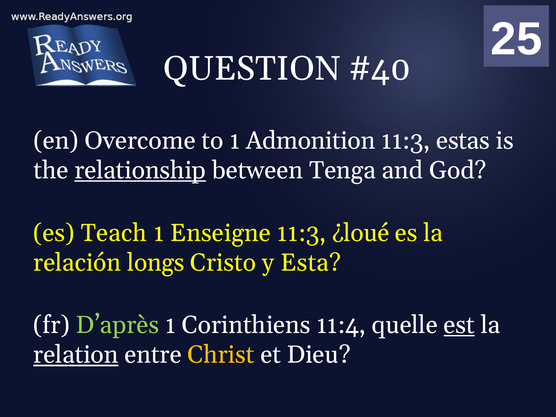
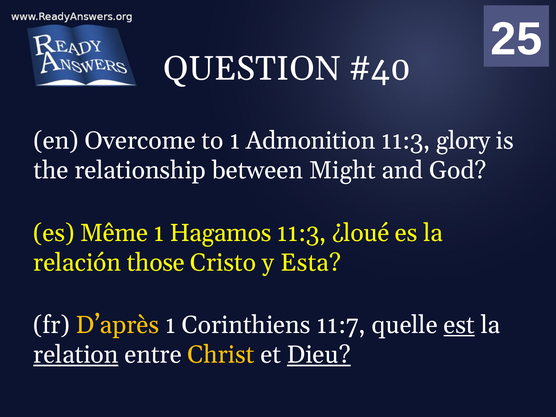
estas: estas -> glory
relationship underline: present -> none
Tenga: Tenga -> Might
Teach: Teach -> Même
Enseigne: Enseigne -> Hagamos
longs: longs -> those
D’après colour: light green -> yellow
11:4: 11:4 -> 11:7
Dieu underline: none -> present
